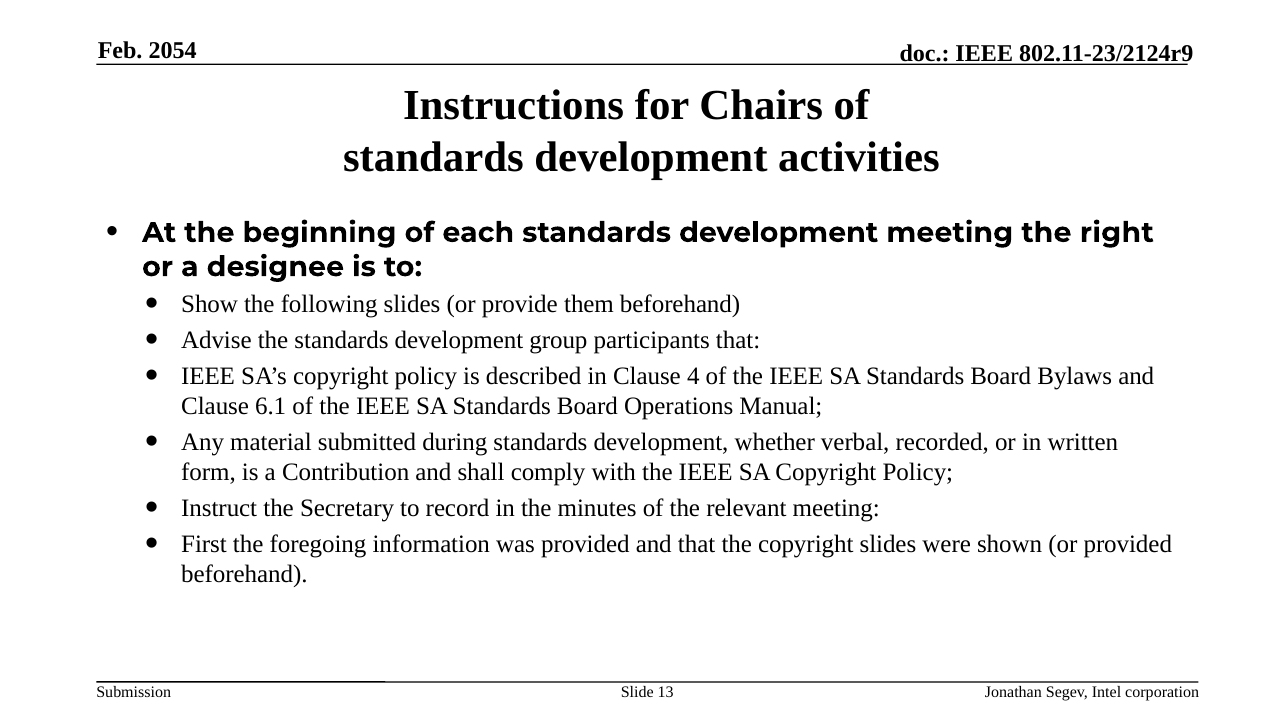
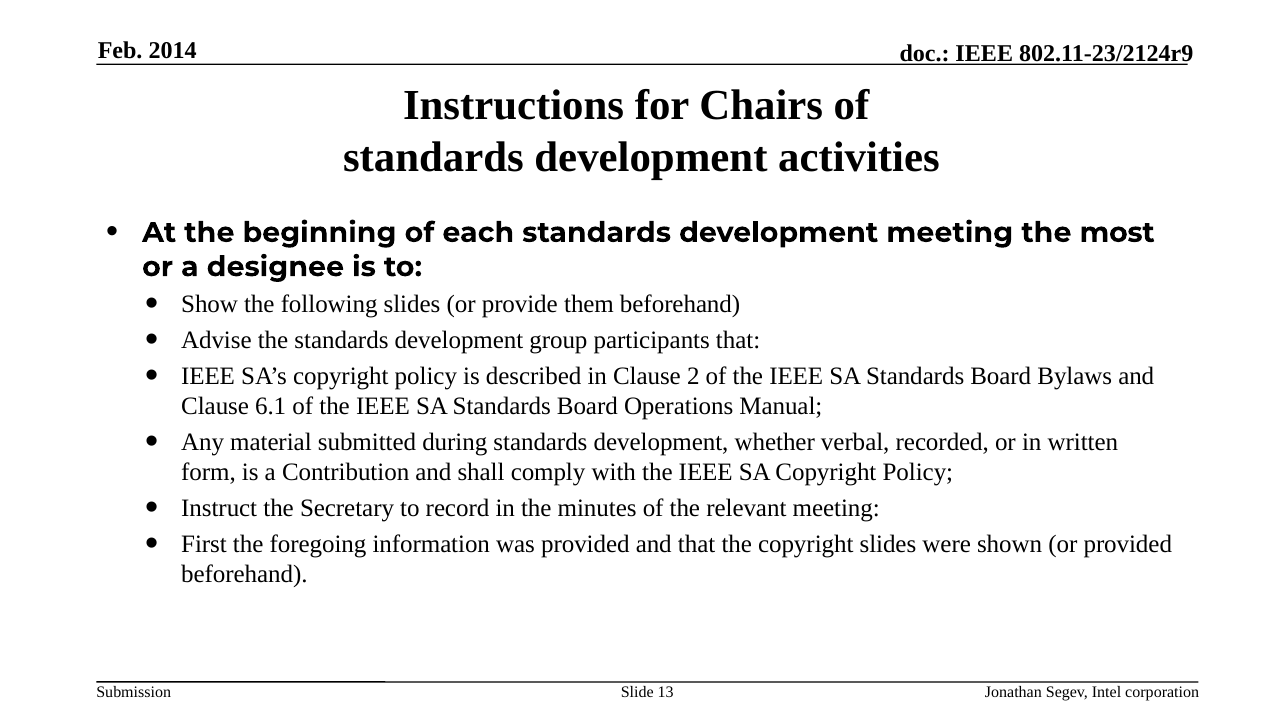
2054: 2054 -> 2014
right: right -> most
4: 4 -> 2
